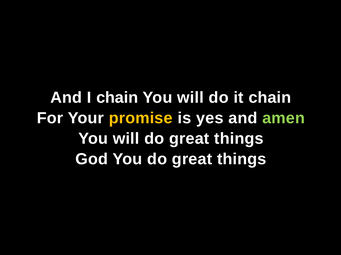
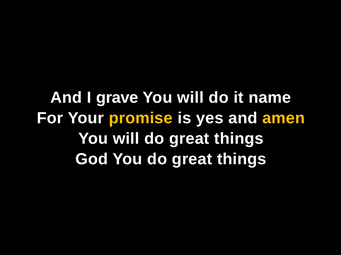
I chain: chain -> grave
it chain: chain -> name
amen colour: light green -> yellow
